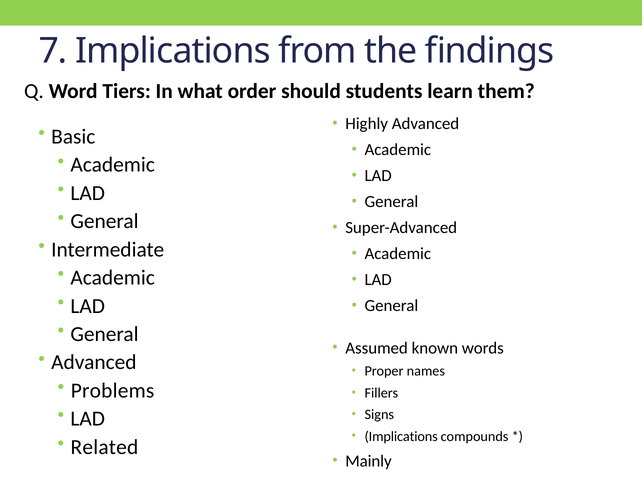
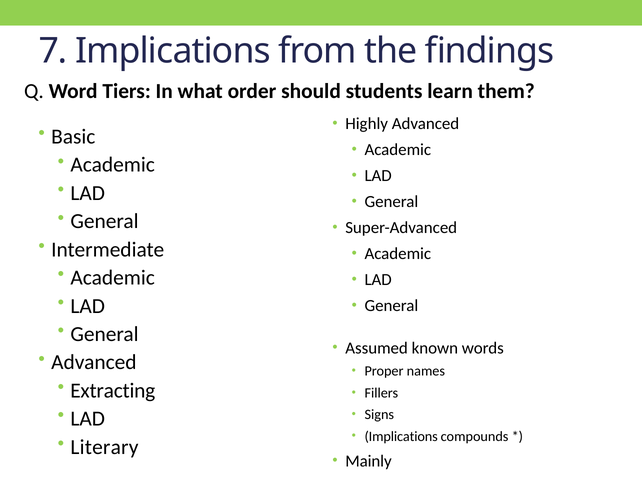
Problems: Problems -> Extracting
Related: Related -> Literary
